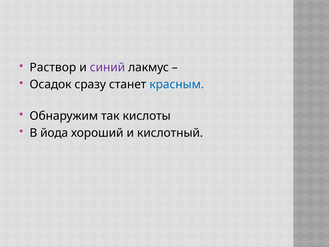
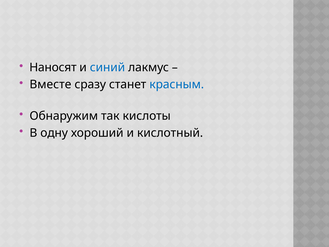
Раствор: Раствор -> Наносят
синий colour: purple -> blue
Осадок: Осадок -> Вместе
йода: йода -> одну
